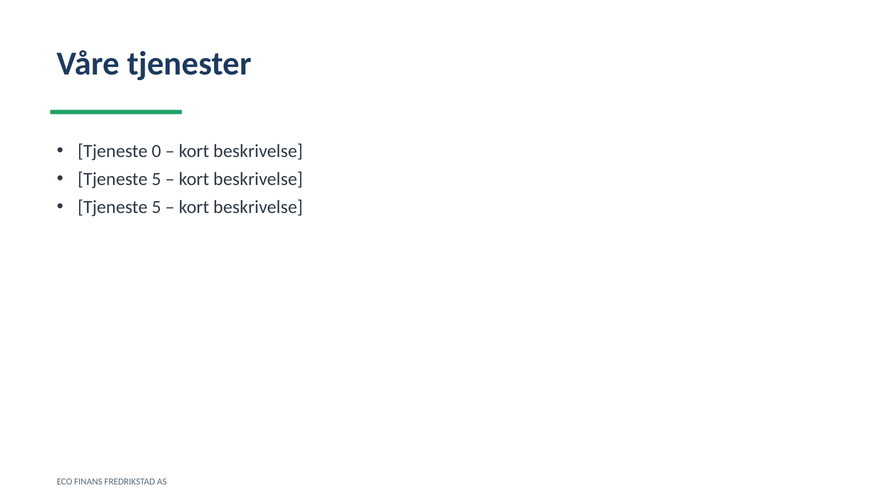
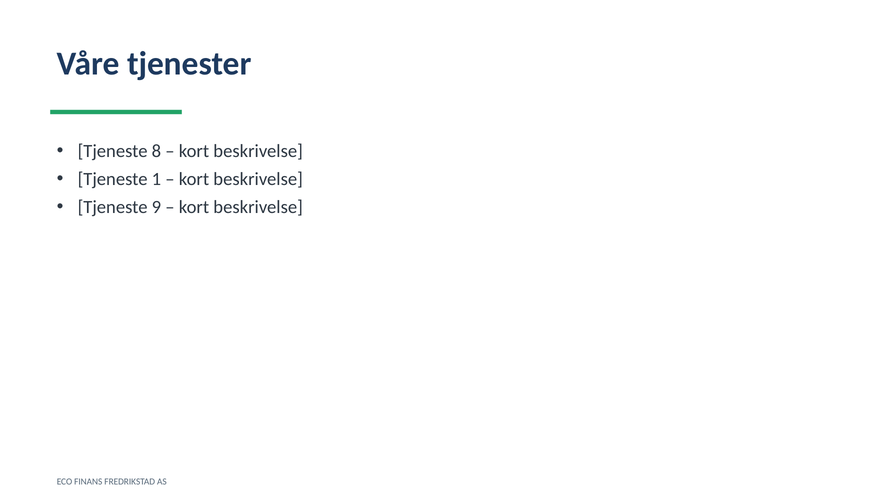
0: 0 -> 8
5 at (156, 179): 5 -> 1
5 at (156, 207): 5 -> 9
